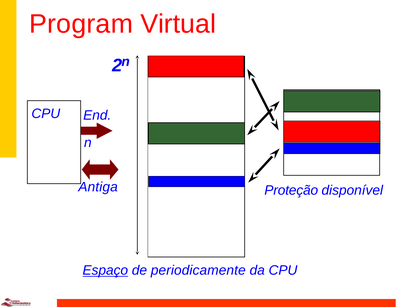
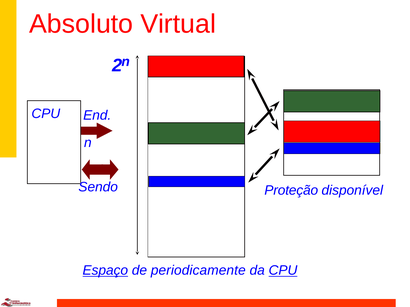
Program: Program -> Absoluto
Antiga: Antiga -> Sendo
CPU at (283, 271) underline: none -> present
